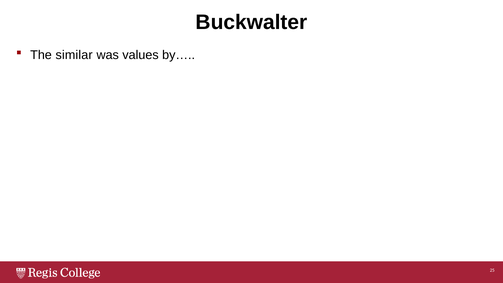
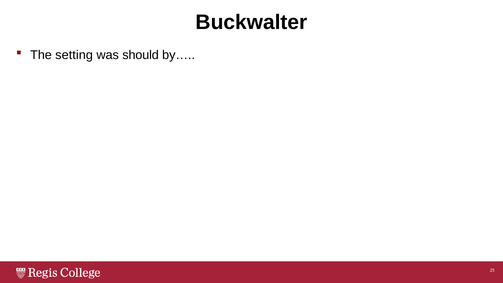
similar: similar -> setting
values: values -> should
